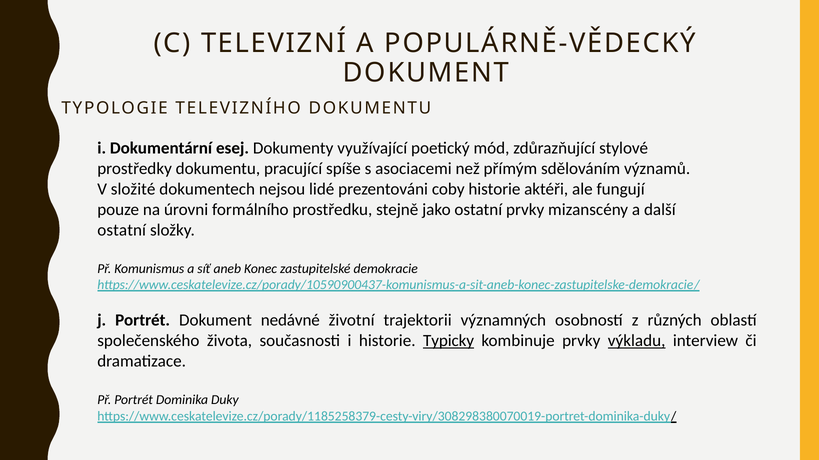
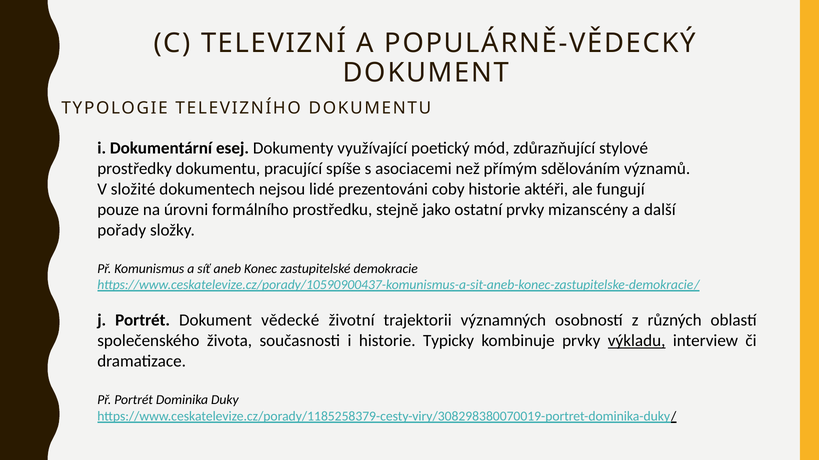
ostatní at (122, 230): ostatní -> pořady
nedávné: nedávné -> vědecké
Typicky underline: present -> none
